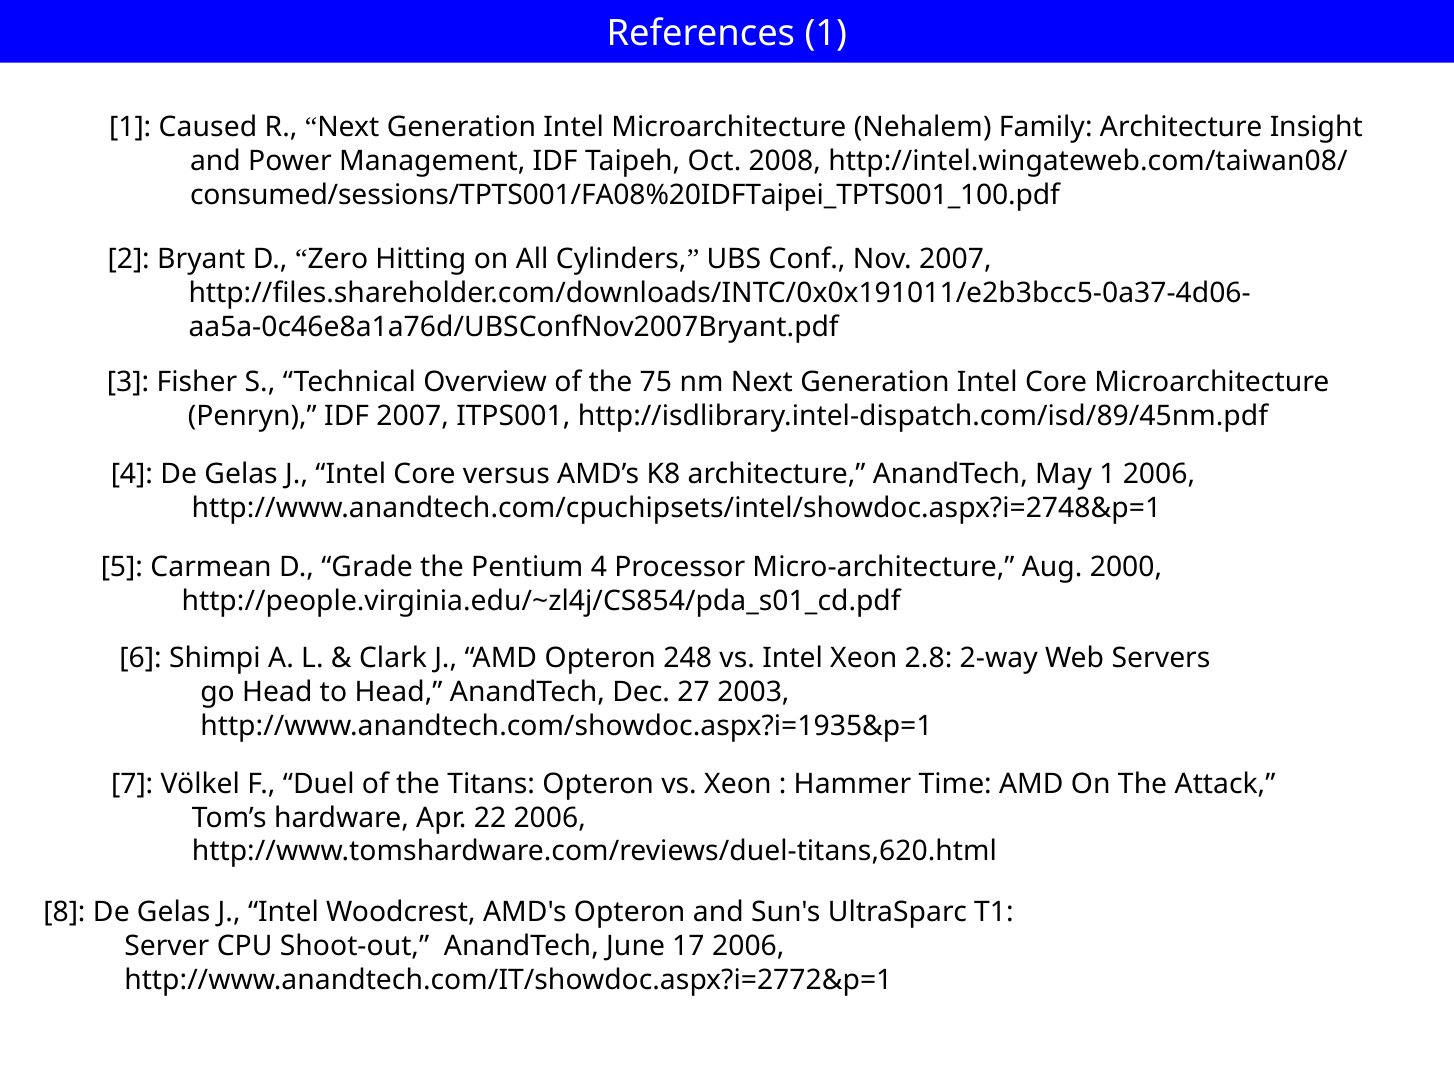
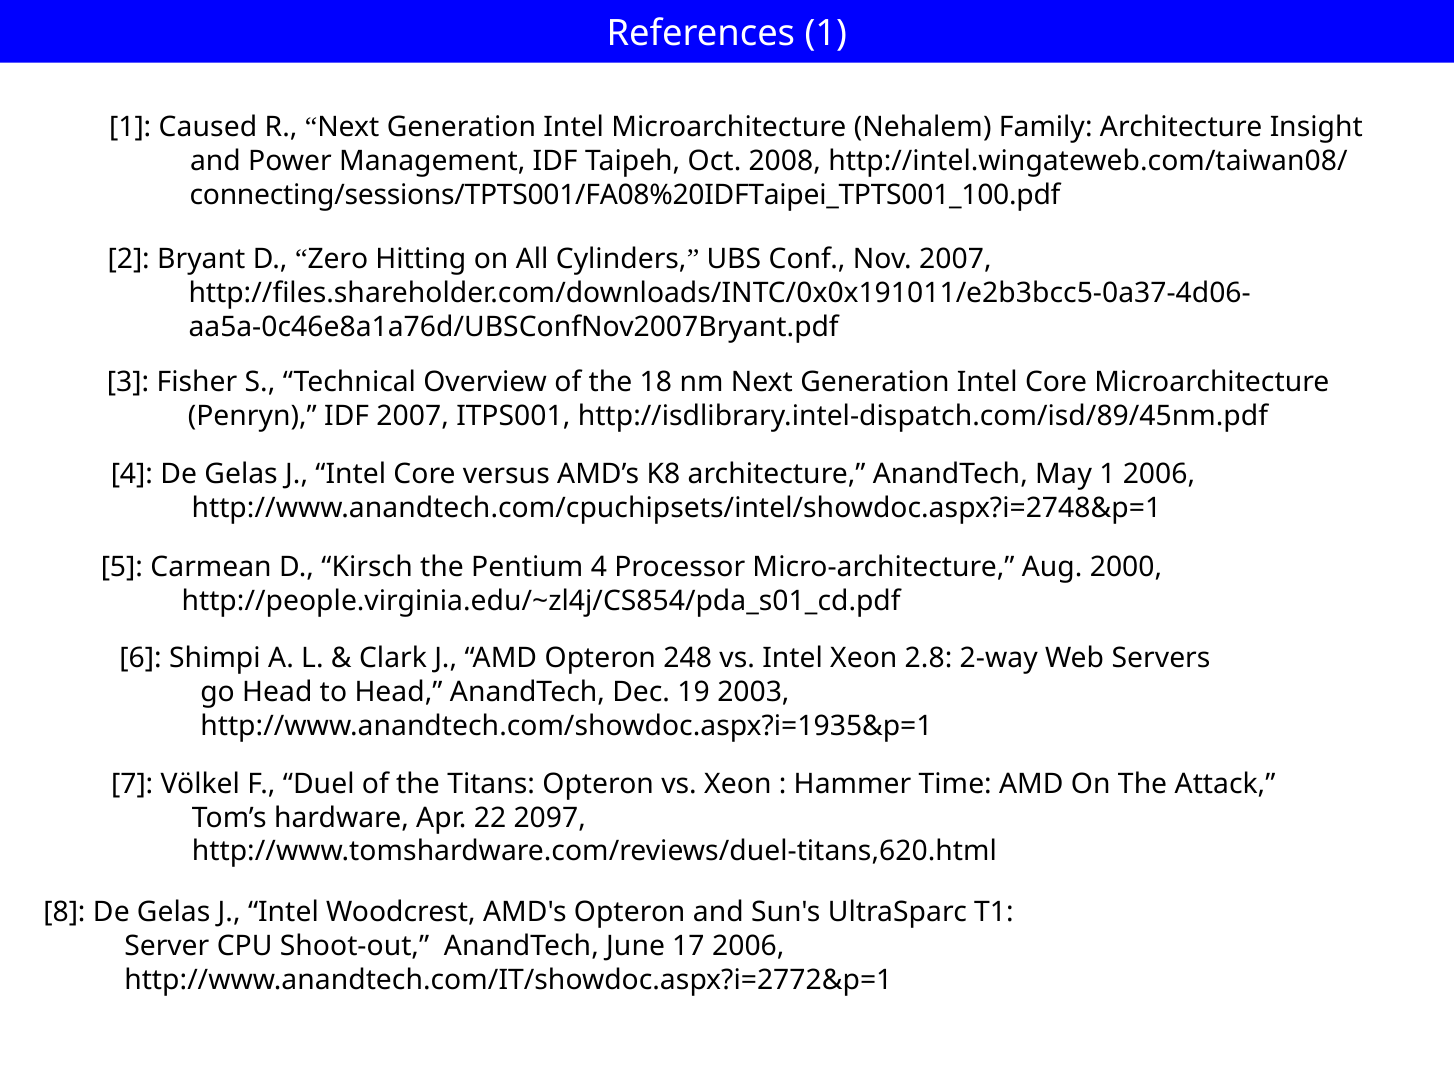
consumed/sessions/TPTS001/FA08%20IDFTaipei_TPTS001_100.pdf: consumed/sessions/TPTS001/FA08%20IDFTaipei_TPTS001_100.pdf -> connecting/sessions/TPTS001/FA08%20IDFTaipei_TPTS001_100.pdf
75: 75 -> 18
Grade: Grade -> Kirsch
27: 27 -> 19
22 2006: 2006 -> 2097
